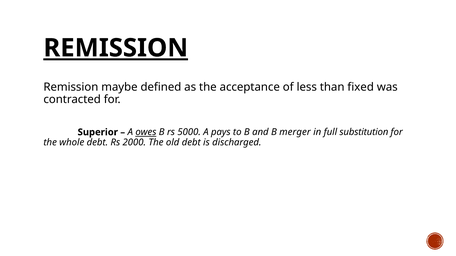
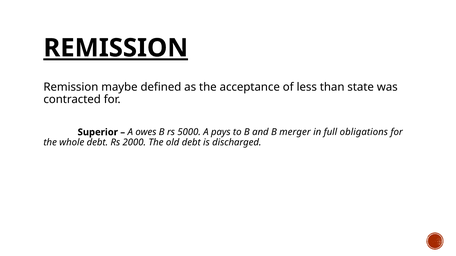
fixed: fixed -> state
owes underline: present -> none
substitution: substitution -> obligations
